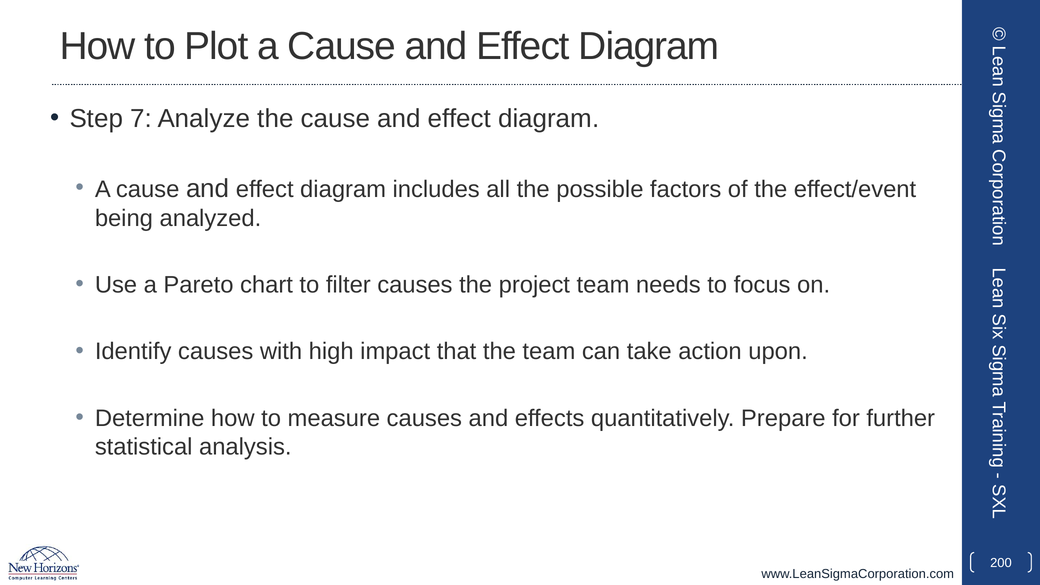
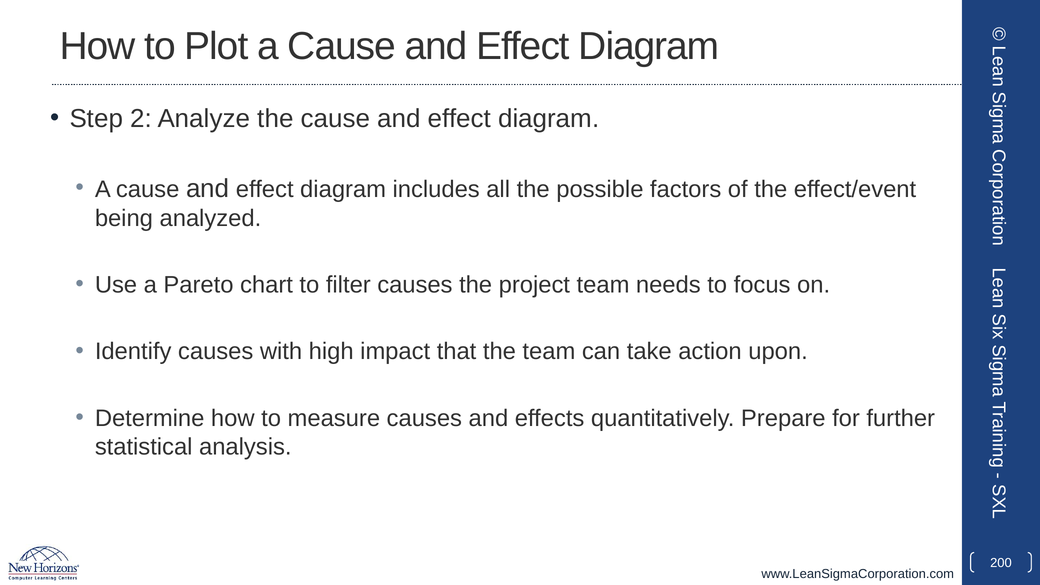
7: 7 -> 2
